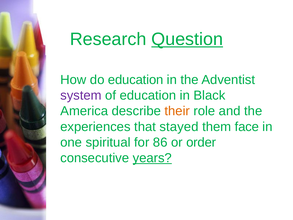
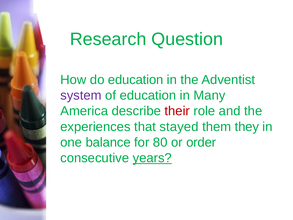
Question underline: present -> none
Black: Black -> Many
their colour: orange -> red
face: face -> they
spiritual: spiritual -> balance
86: 86 -> 80
